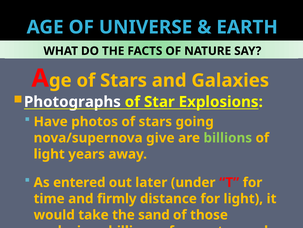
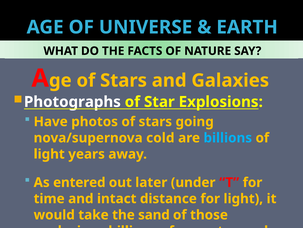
give: give -> cold
billions at (228, 137) colour: light green -> light blue
firmly: firmly -> intact
